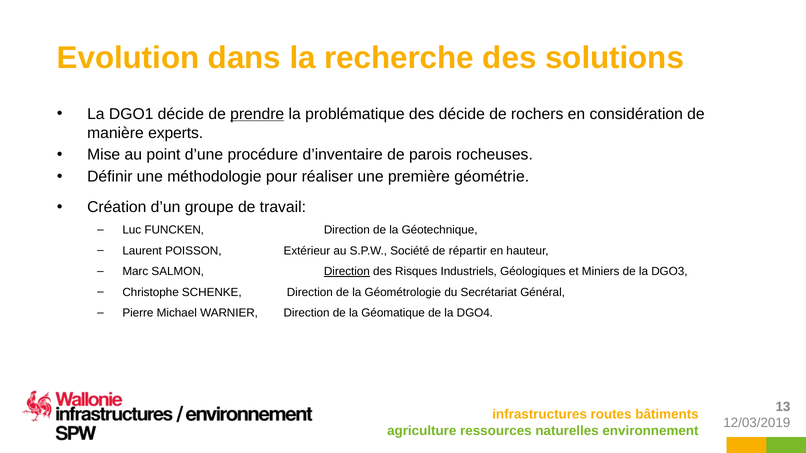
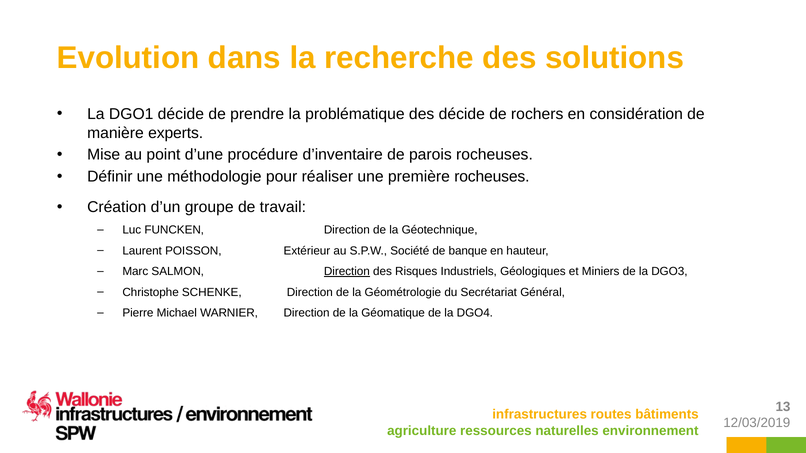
prendre underline: present -> none
première géométrie: géométrie -> rocheuses
répartir: répartir -> banque
